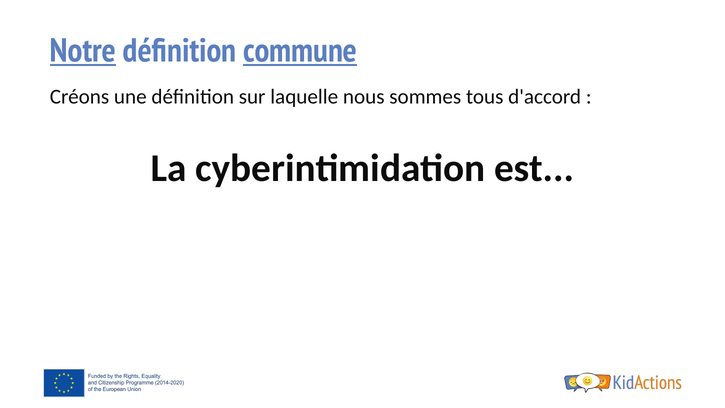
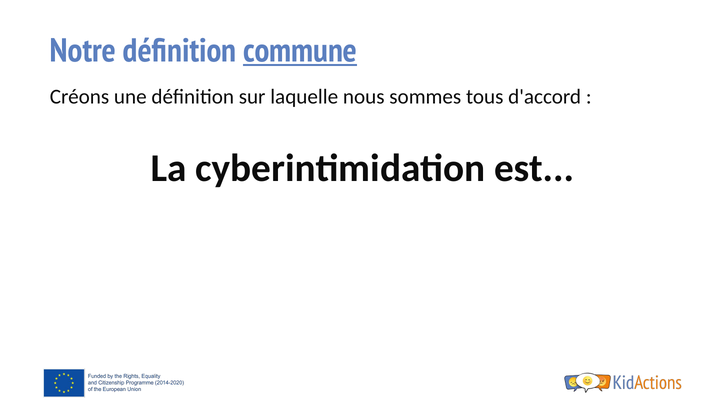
Notre underline: present -> none
